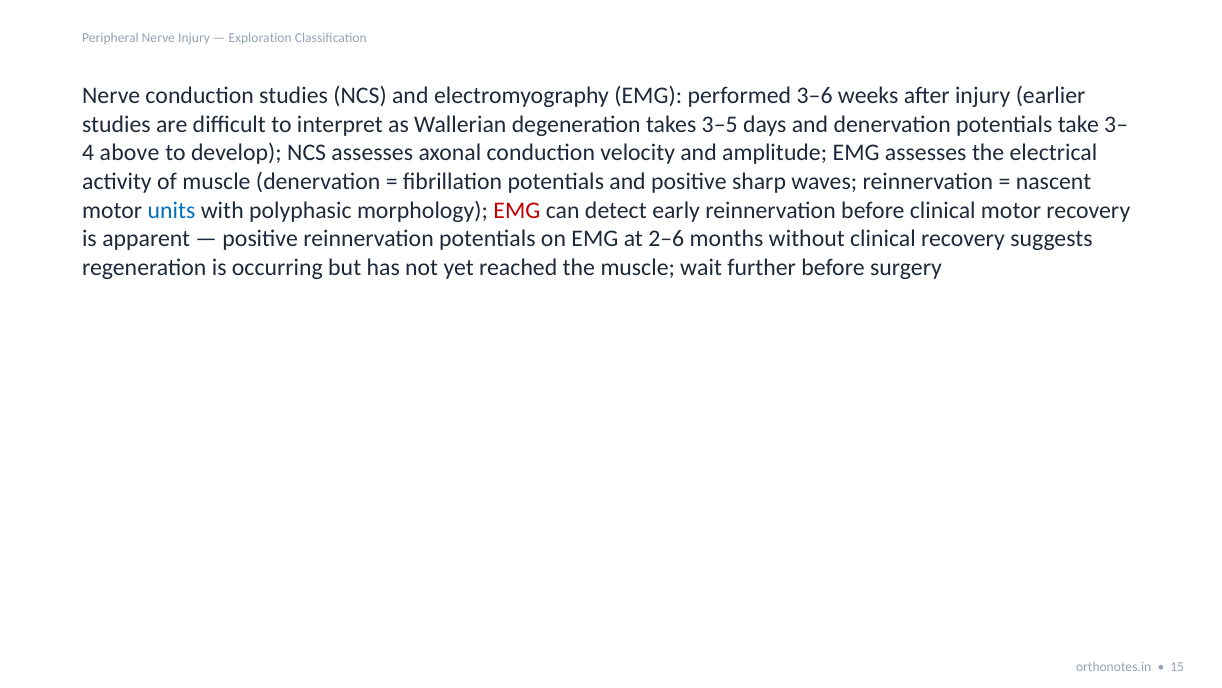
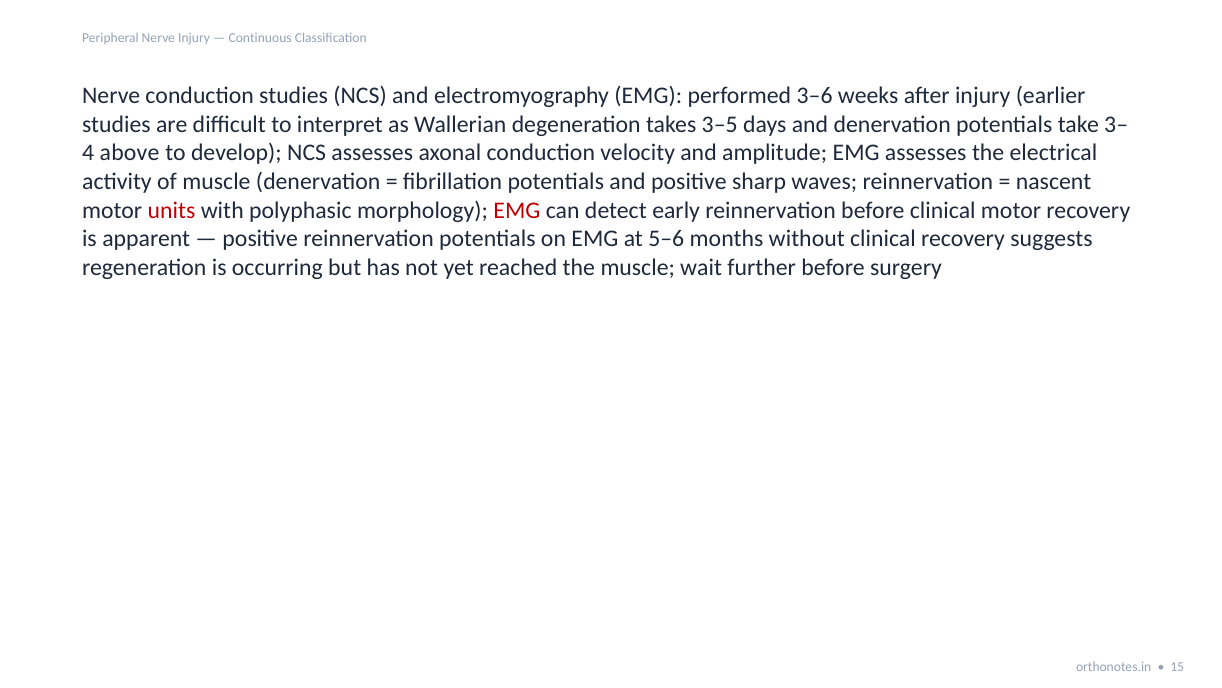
Exploration: Exploration -> Continuous
units colour: blue -> red
2–6: 2–6 -> 5–6
